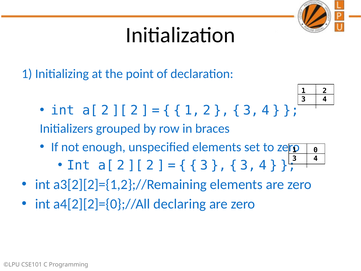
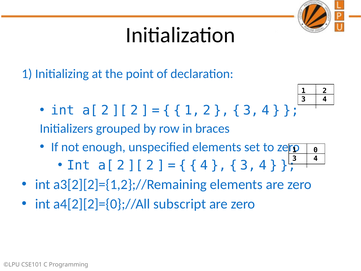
3 at (204, 165): 3 -> 4
declaring: declaring -> subscript
